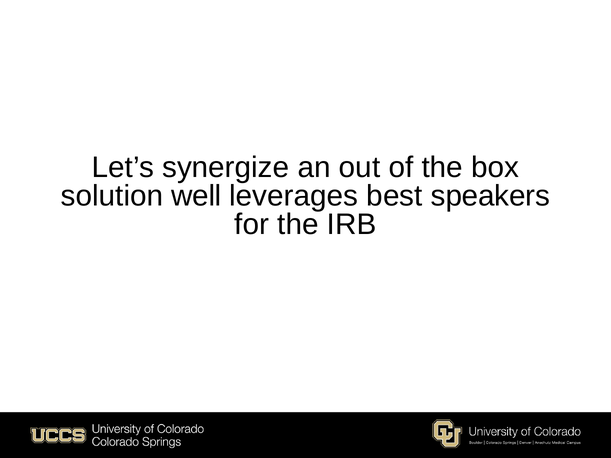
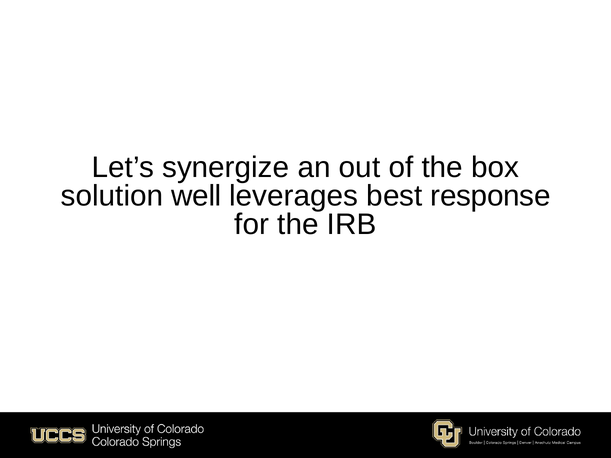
speakers: speakers -> response
